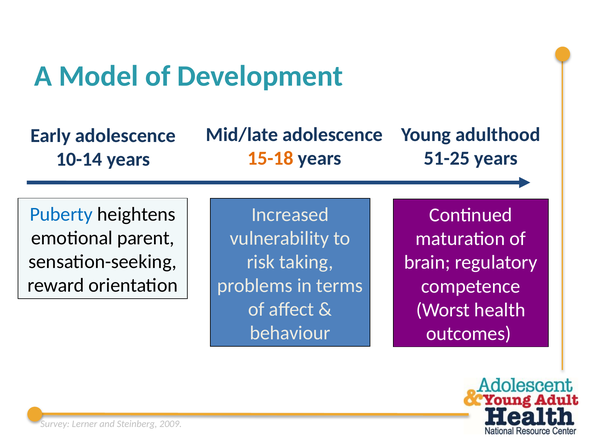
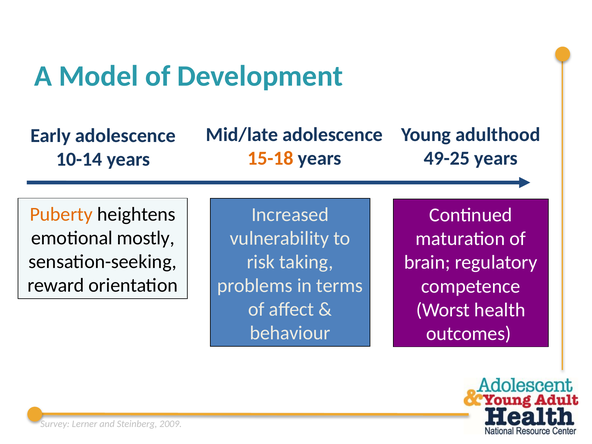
51-25: 51-25 -> 49-25
Puberty colour: blue -> orange
parent: parent -> mostly
